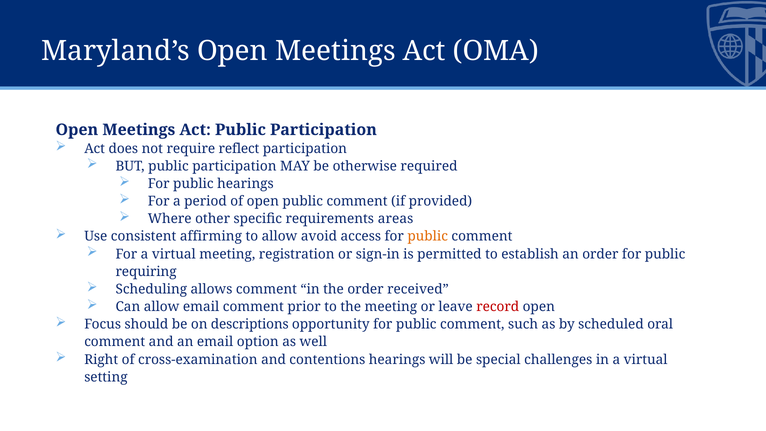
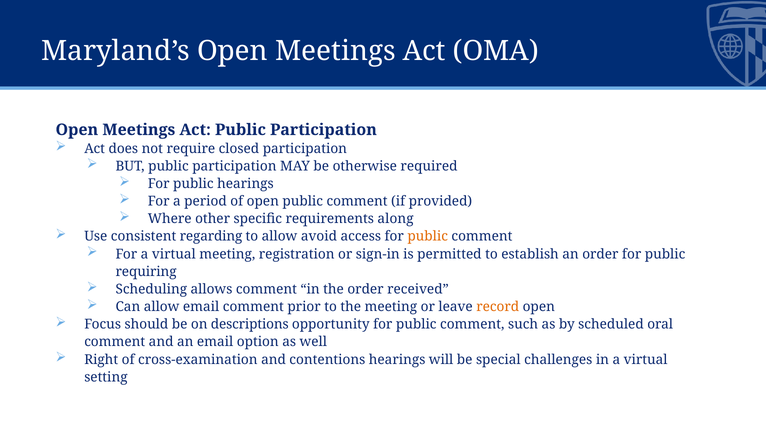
reflect: reflect -> closed
areas: areas -> along
affirming: affirming -> regarding
record colour: red -> orange
